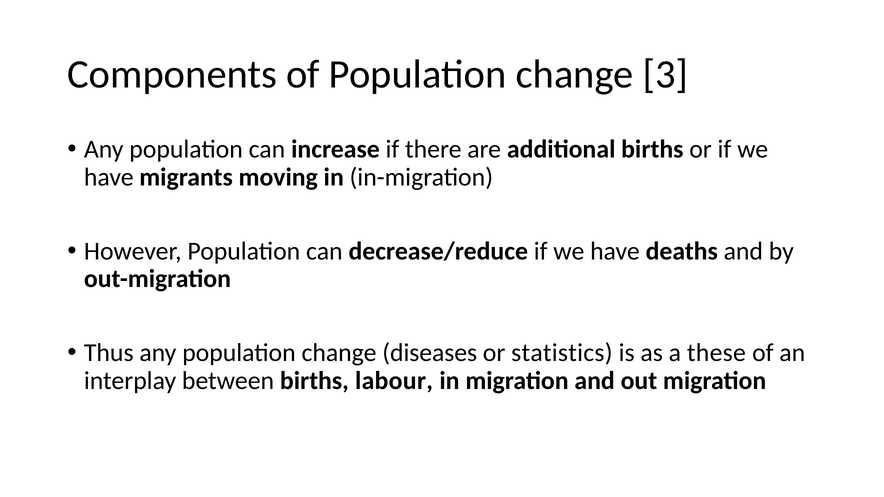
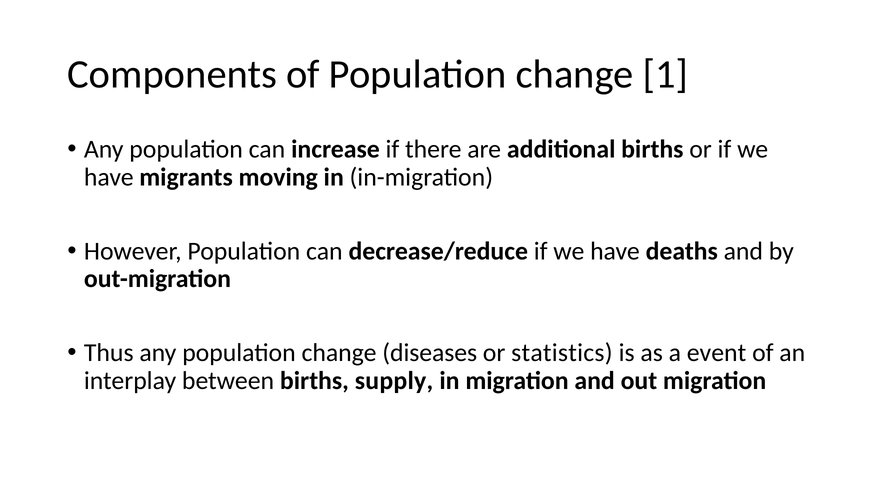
3: 3 -> 1
these: these -> event
labour: labour -> supply
